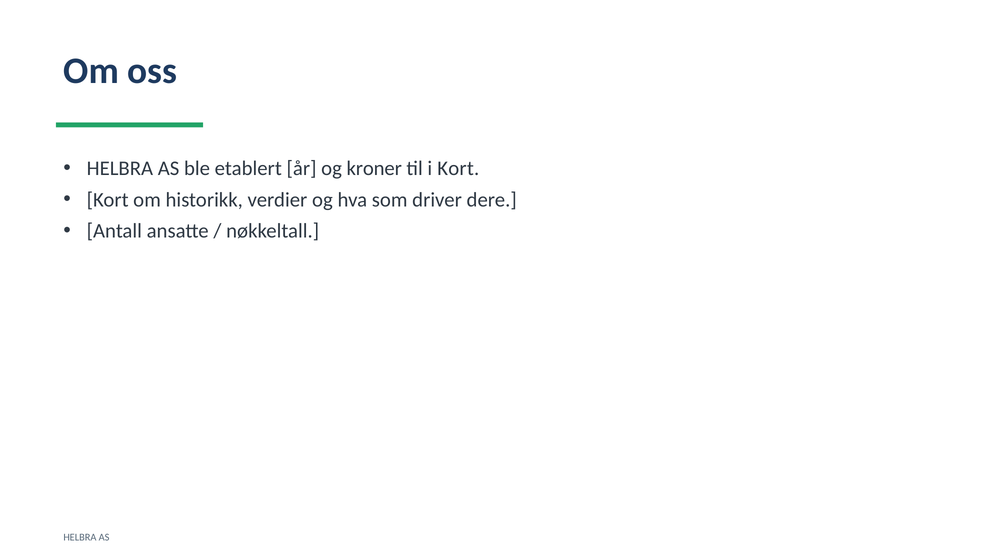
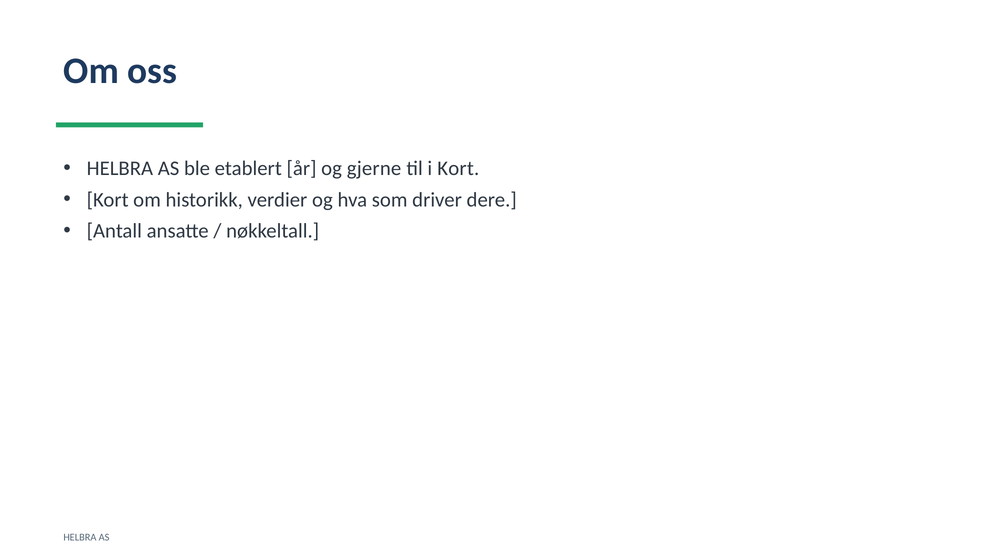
kroner: kroner -> gjerne
